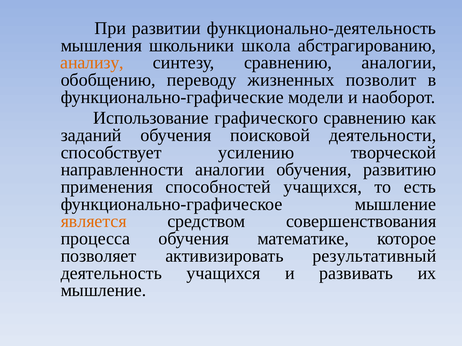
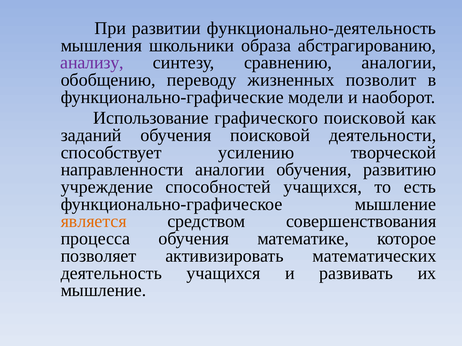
школа: школа -> образа
анализу colour: orange -> purple
графического сравнению: сравнению -> поисковой
применения: применения -> учреждение
результативный: результативный -> математических
